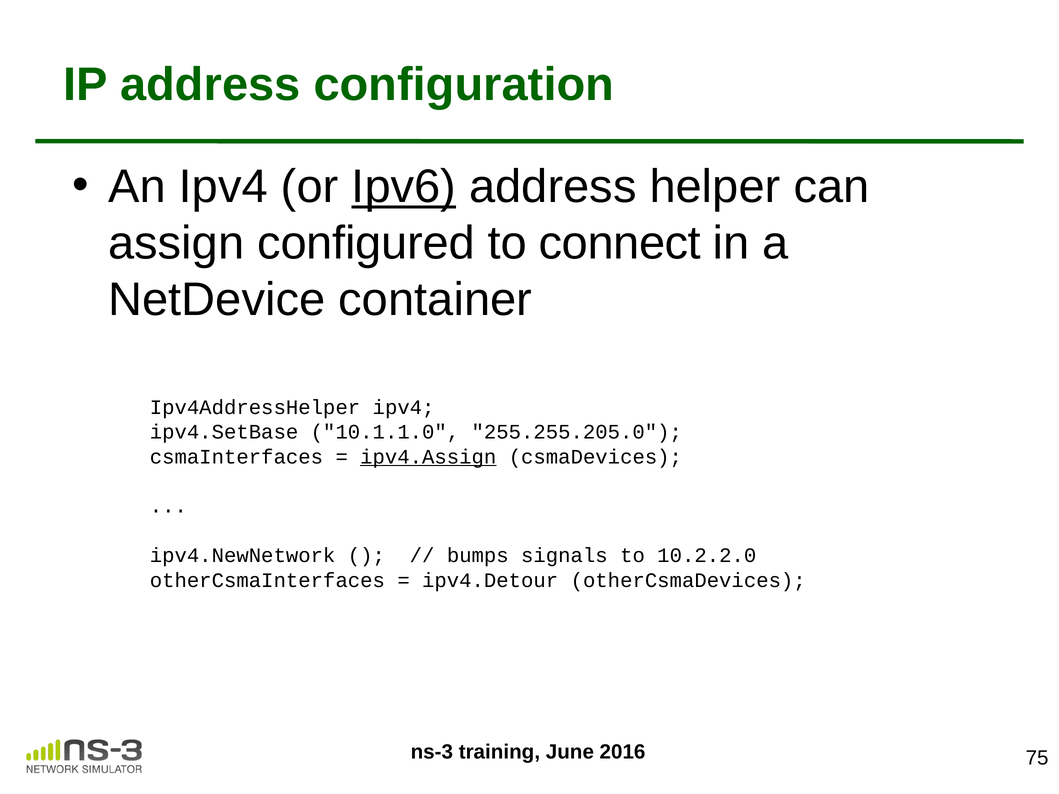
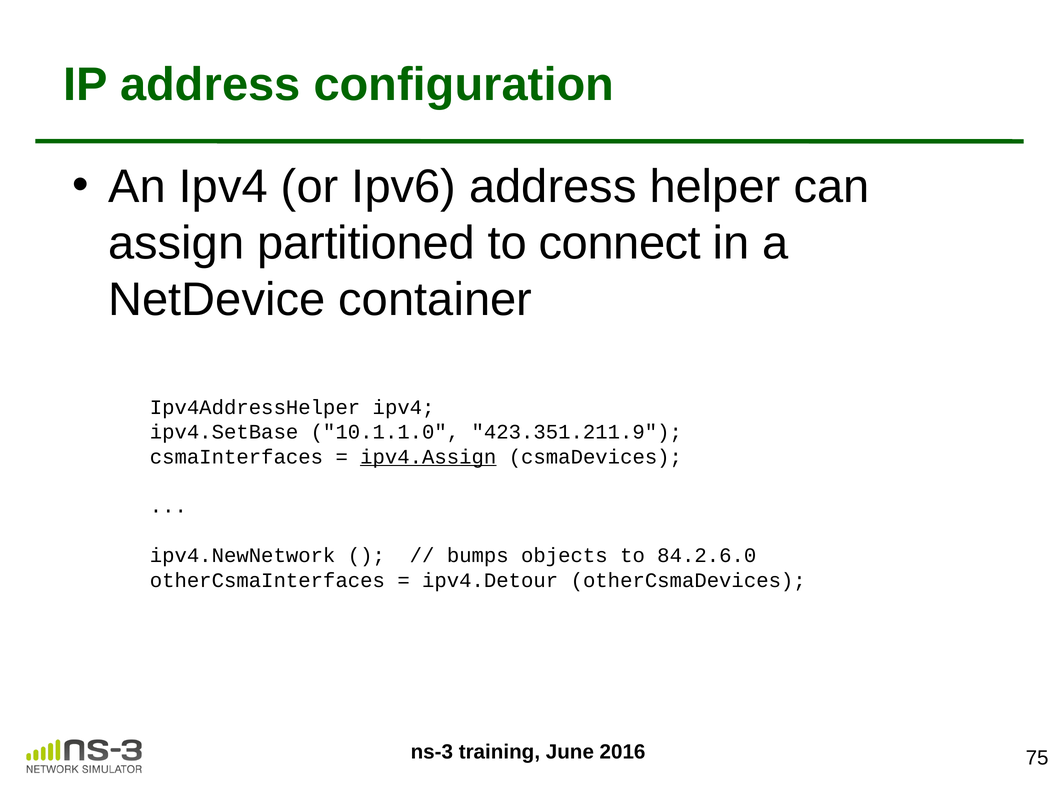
Ipv6 underline: present -> none
configured: configured -> partitioned
255.255.205.0: 255.255.205.0 -> 423.351.211.9
signals: signals -> objects
10.2.2.0: 10.2.2.0 -> 84.2.6.0
